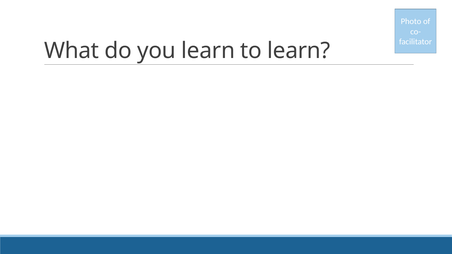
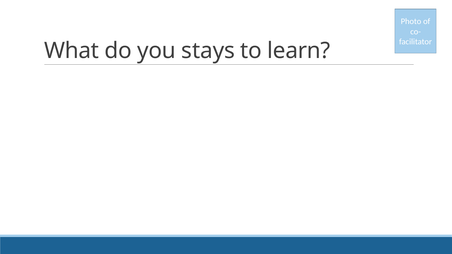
you learn: learn -> stays
